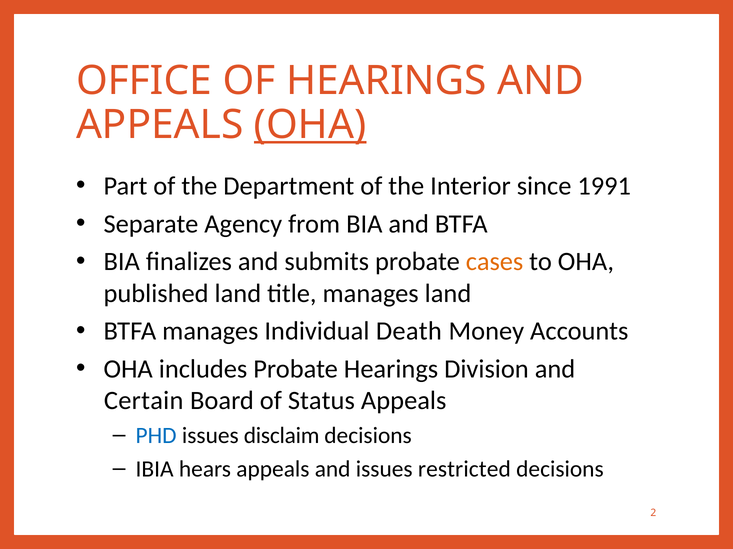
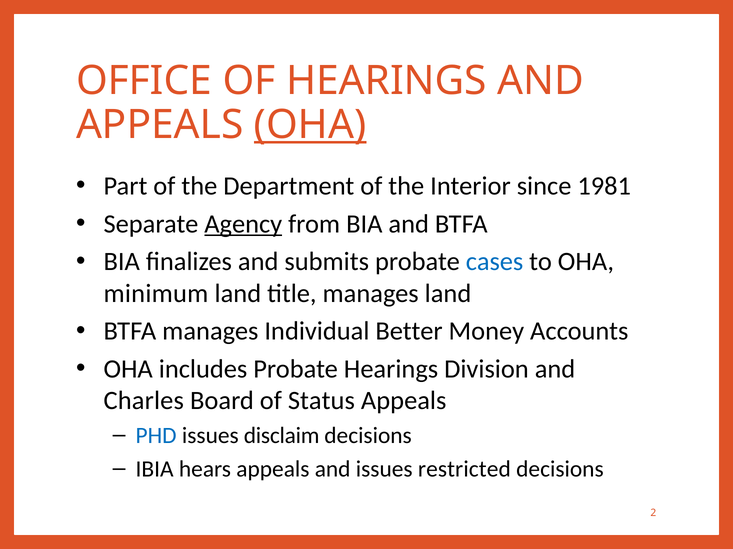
1991: 1991 -> 1981
Agency underline: none -> present
cases colour: orange -> blue
published: published -> minimum
Death: Death -> Better
Certain: Certain -> Charles
